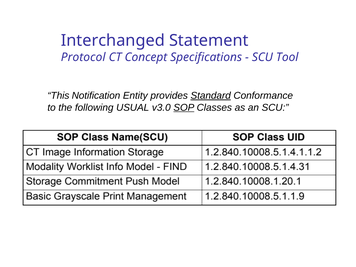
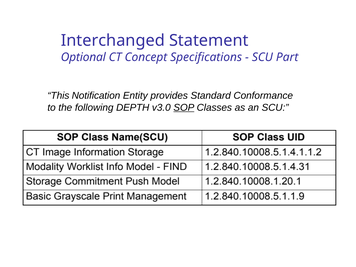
Protocol: Protocol -> Optional
Tool: Tool -> Part
Standard underline: present -> none
USUAL: USUAL -> DEPTH
